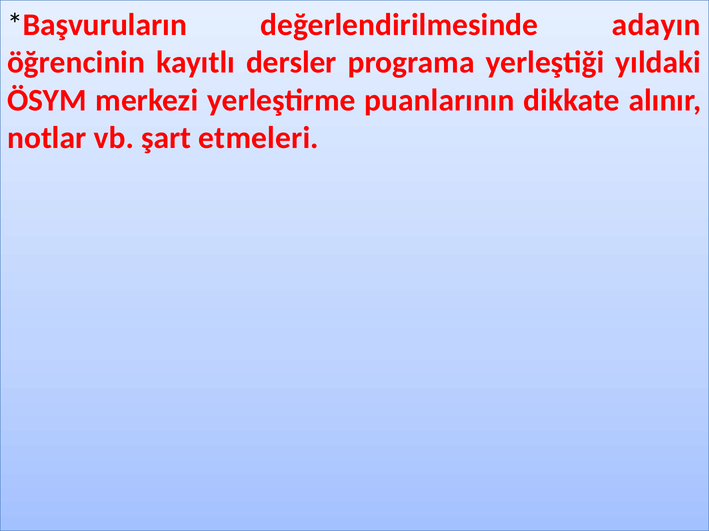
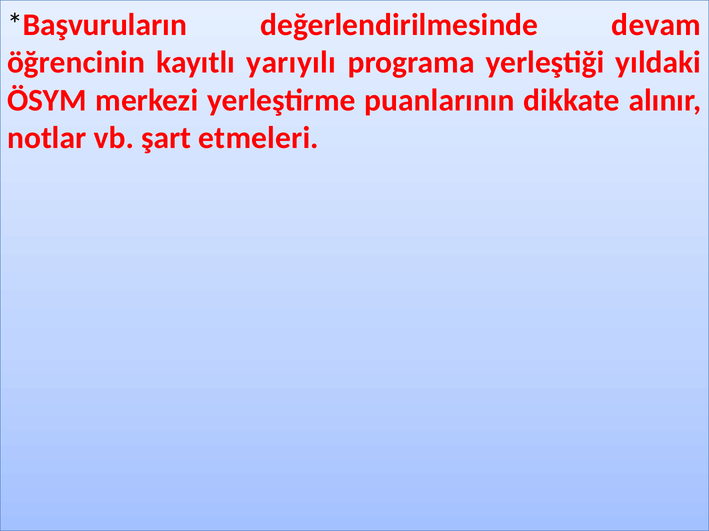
adayın: adayın -> devam
dersler: dersler -> yarıyılı
